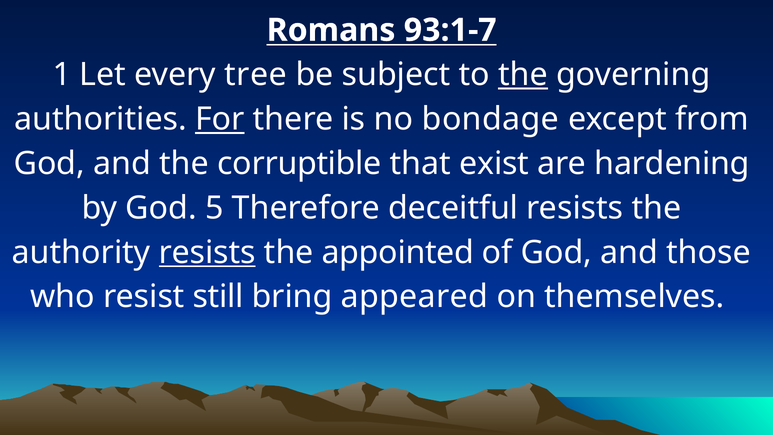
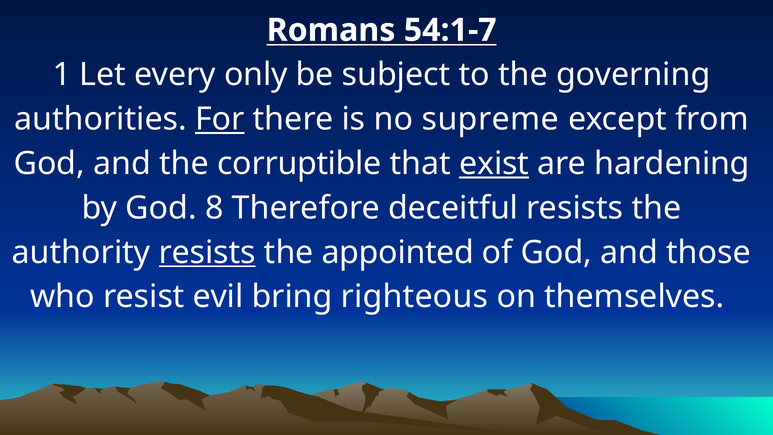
93:1-7: 93:1-7 -> 54:1-7
tree: tree -> only
the at (523, 75) underline: present -> none
bondage: bondage -> supreme
exist underline: none -> present
5: 5 -> 8
still: still -> evil
appeared: appeared -> righteous
